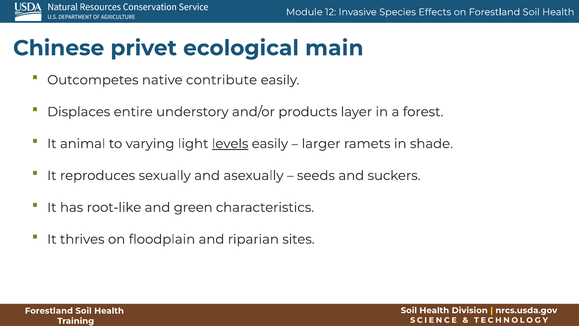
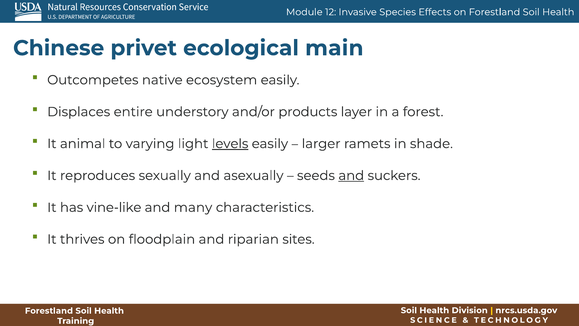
contribute: contribute -> ecosystem
and at (351, 175) underline: none -> present
root-like: root-like -> vine-like
green: green -> many
